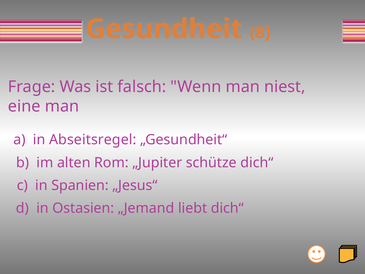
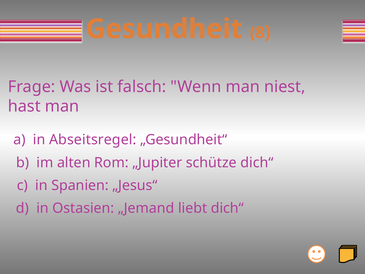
eine: eine -> hast
